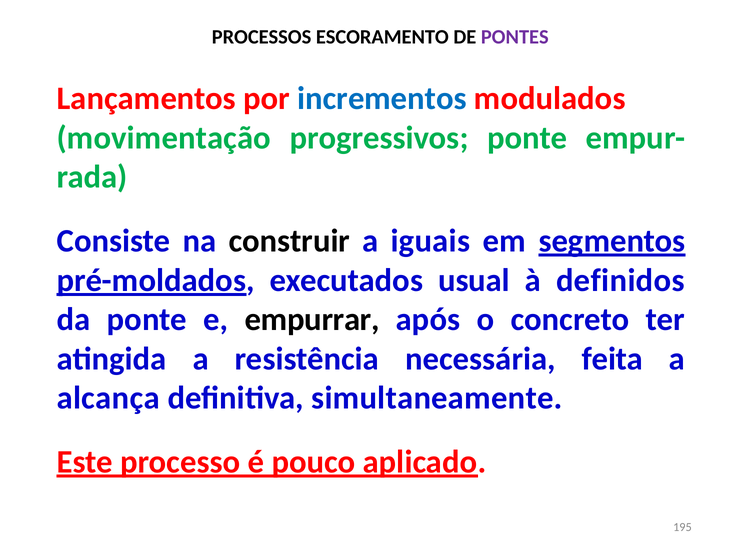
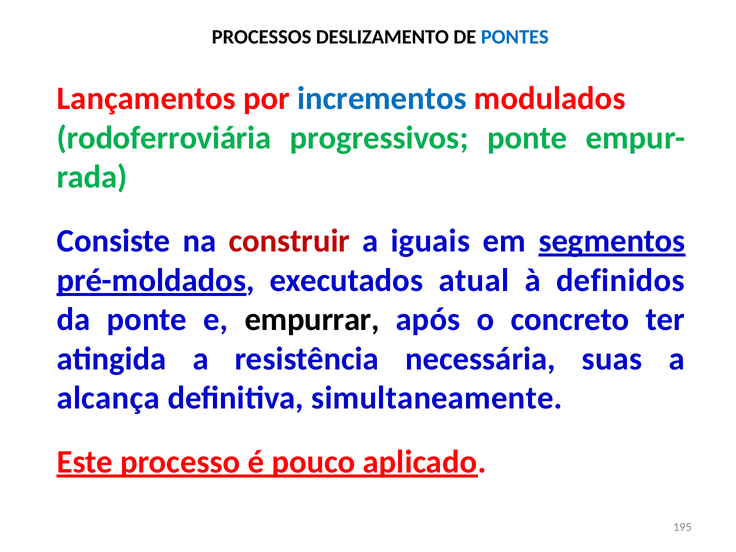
ESCORAMENTO: ESCORAMENTO -> DESLIZAMENTO
PONTES colour: purple -> blue
movimentação: movimentação -> rodoferroviária
construir colour: black -> red
usual: usual -> atual
feita: feita -> suas
